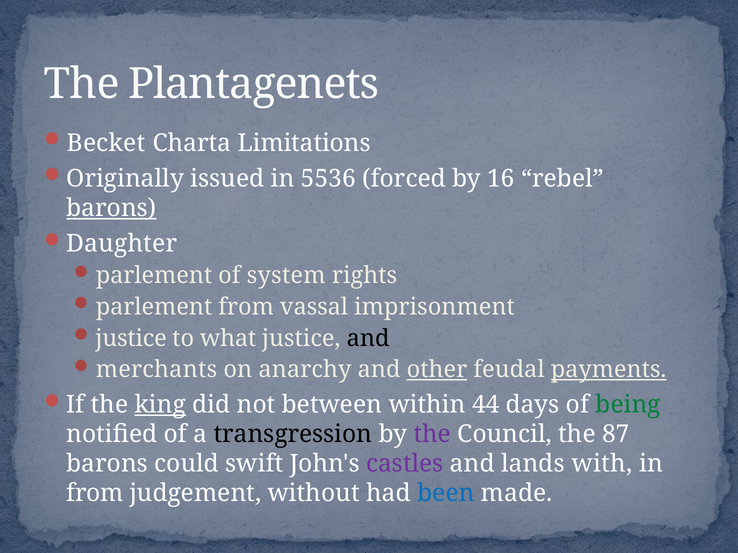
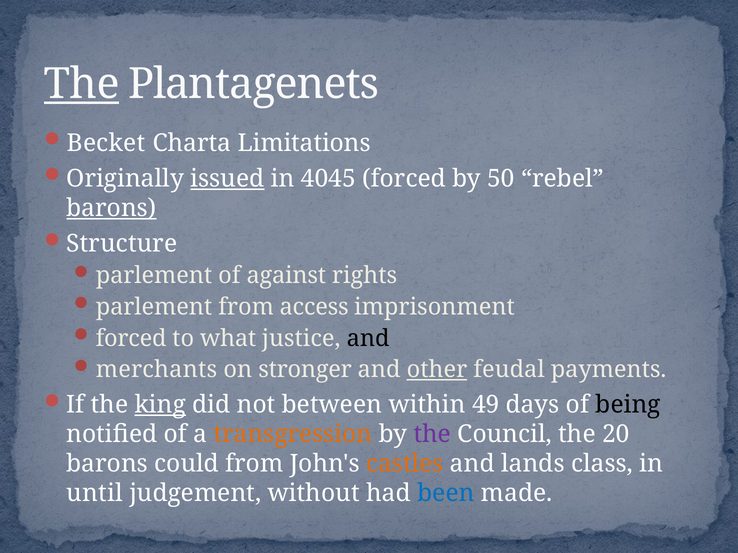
The at (82, 84) underline: none -> present
issued underline: none -> present
5536: 5536 -> 4045
16: 16 -> 50
Daughter: Daughter -> Structure
system: system -> against
vassal: vassal -> access
justice at (131, 339): justice -> forced
anarchy: anarchy -> stronger
payments underline: present -> none
44: 44 -> 49
being colour: green -> black
transgression colour: black -> orange
87: 87 -> 20
could swift: swift -> from
castles colour: purple -> orange
with: with -> class
from at (95, 494): from -> until
